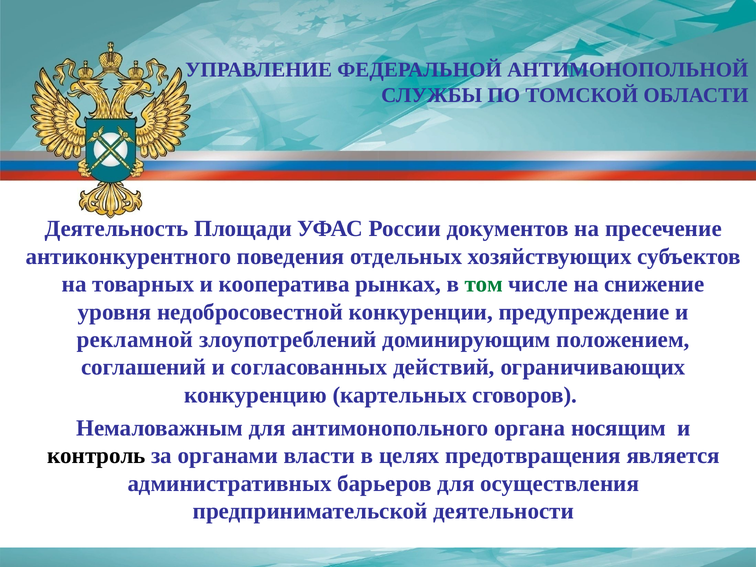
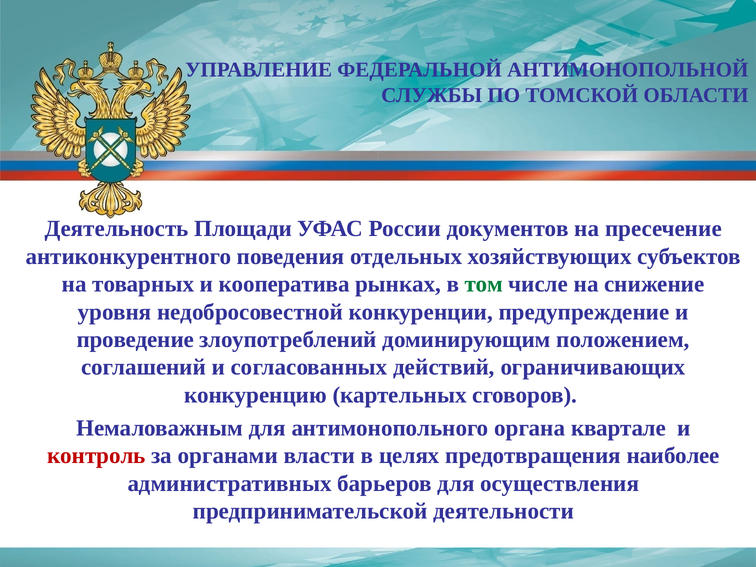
рекламной: рекламной -> проведение
носящим: носящим -> квартале
контроль colour: black -> red
является: является -> наиболее
